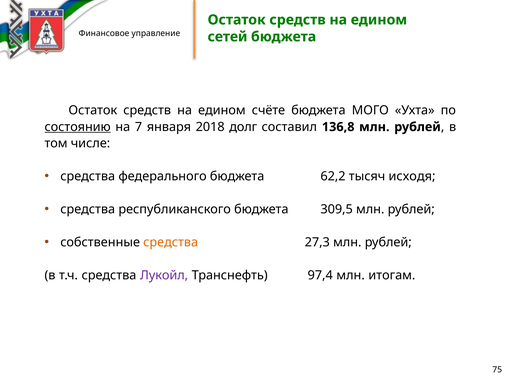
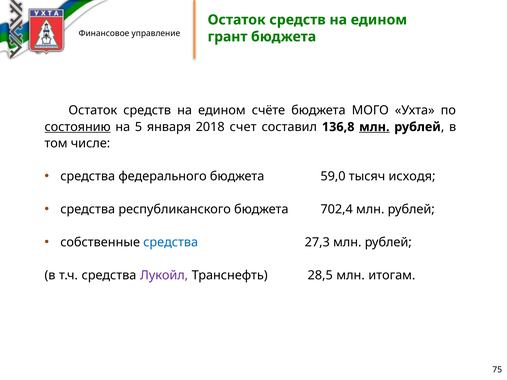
сетей: сетей -> грант
7: 7 -> 5
долг: долг -> счет
млн at (374, 127) underline: none -> present
62,2: 62,2 -> 59,0
309,5: 309,5 -> 702,4
средства at (171, 242) colour: orange -> blue
97,4: 97,4 -> 28,5
